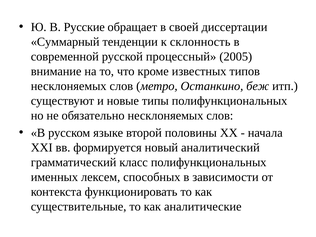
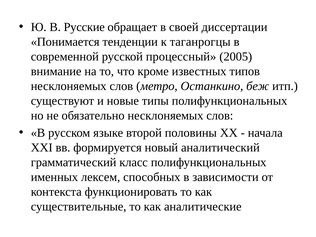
Суммарный: Суммарный -> Понимается
склонность: склонность -> таганрогцы
